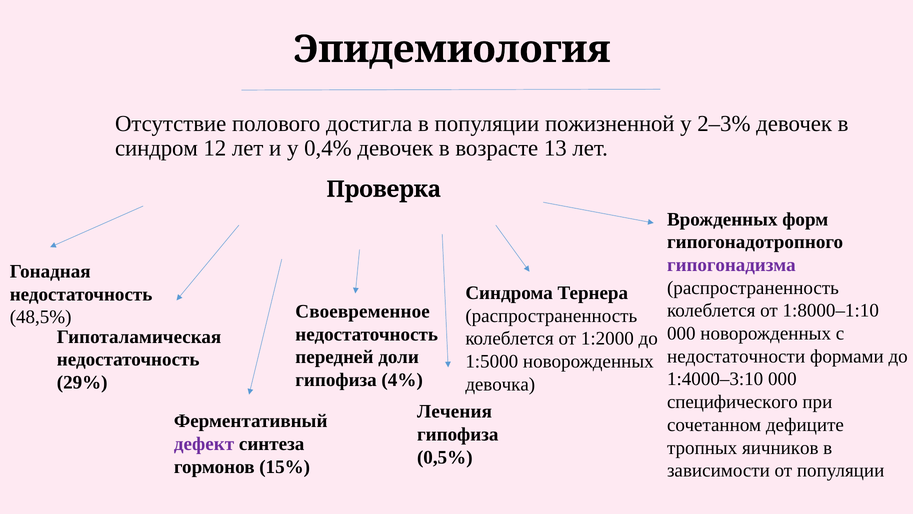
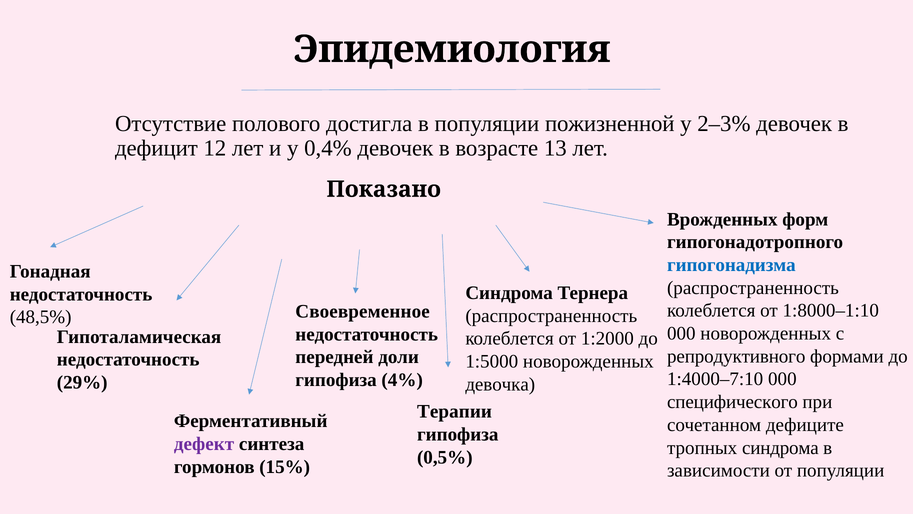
синдром: синдром -> дефицит
Проверка: Проверка -> Показано
гипогонадизма colour: purple -> blue
недостаточности: недостаточности -> репродуктивного
1:4000–3:10: 1:4000–3:10 -> 1:4000–7:10
Лечения: Лечения -> Терапии
тропных яичников: яичников -> синдрома
